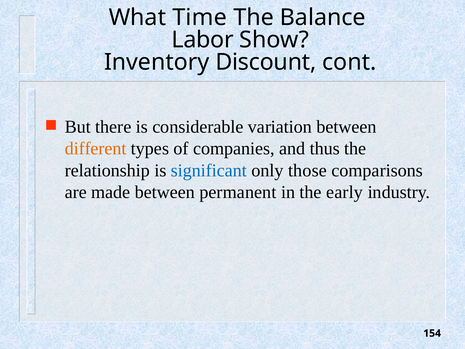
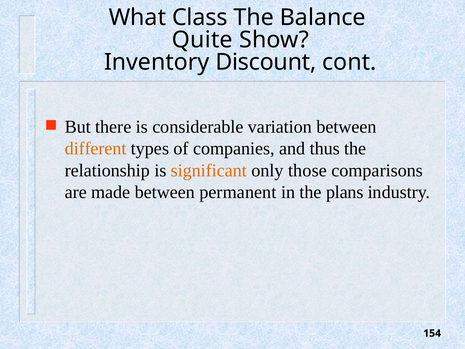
Time: Time -> Class
Labor: Labor -> Quite
significant colour: blue -> orange
early: early -> plans
